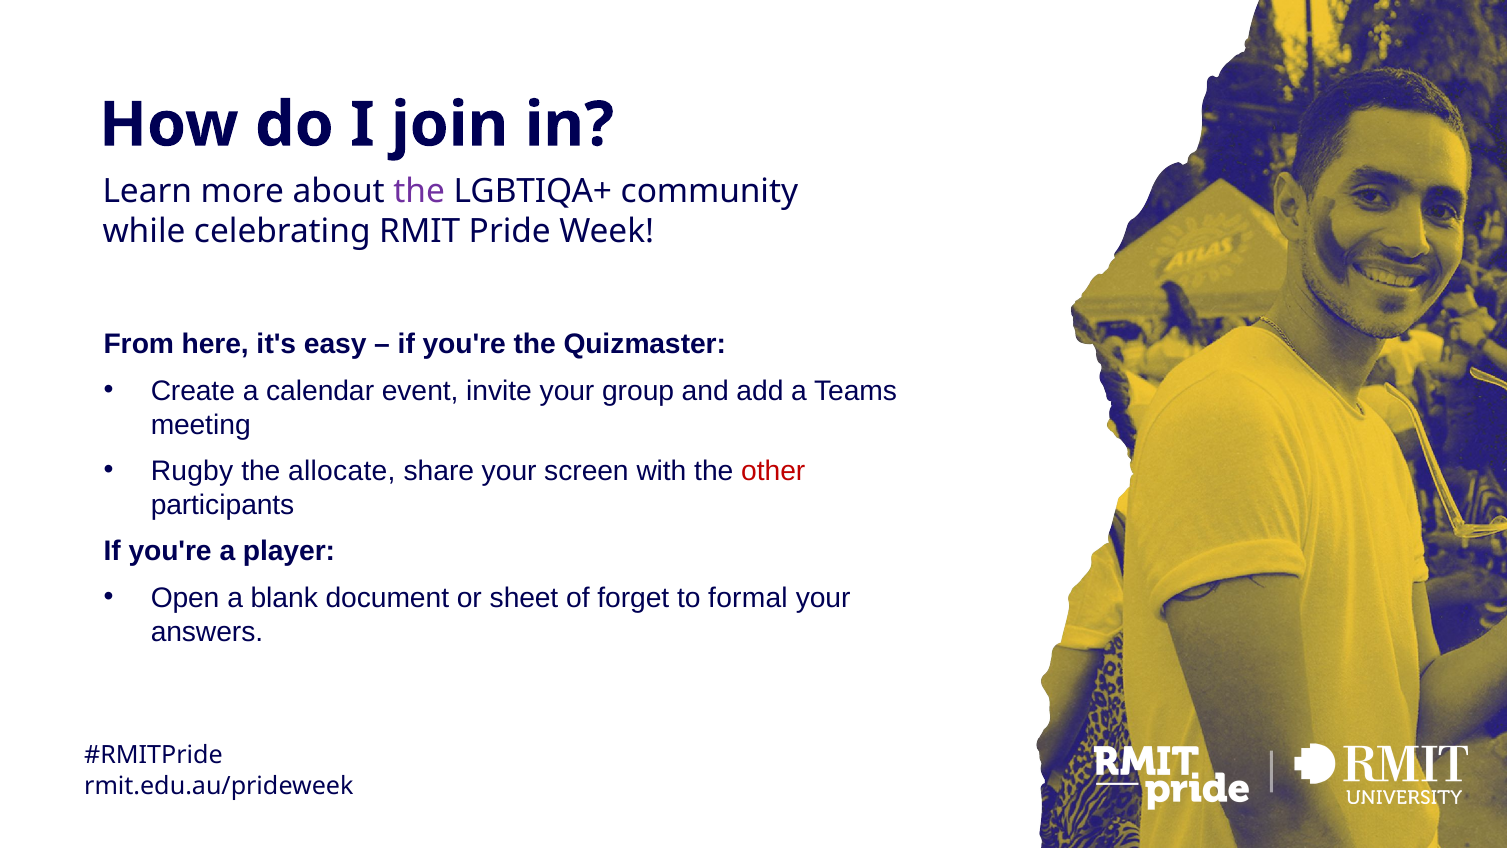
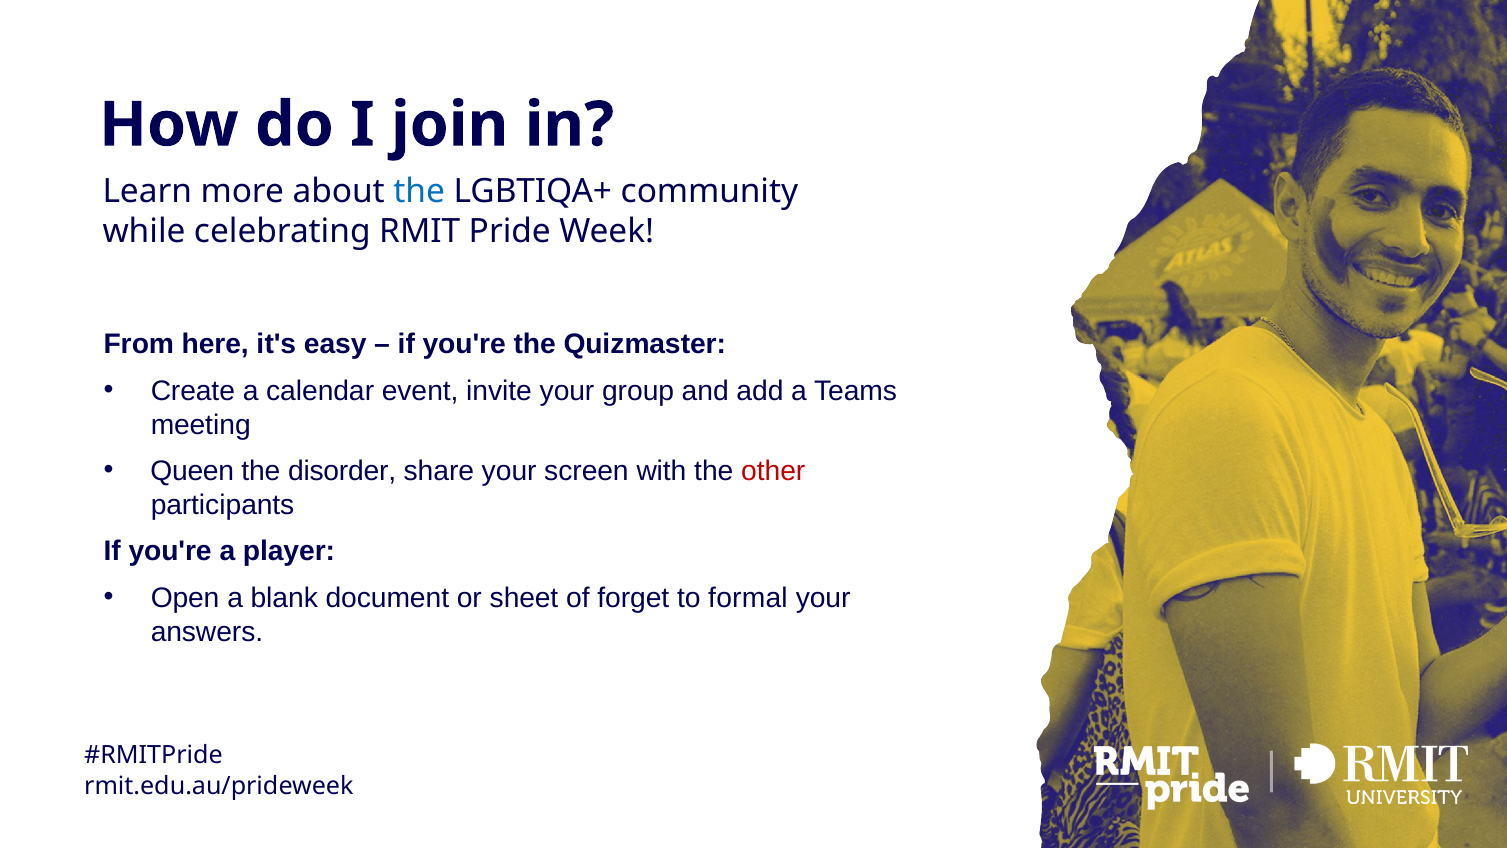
the at (419, 192) colour: purple -> blue
Rugby: Rugby -> Queen
allocate: allocate -> disorder
